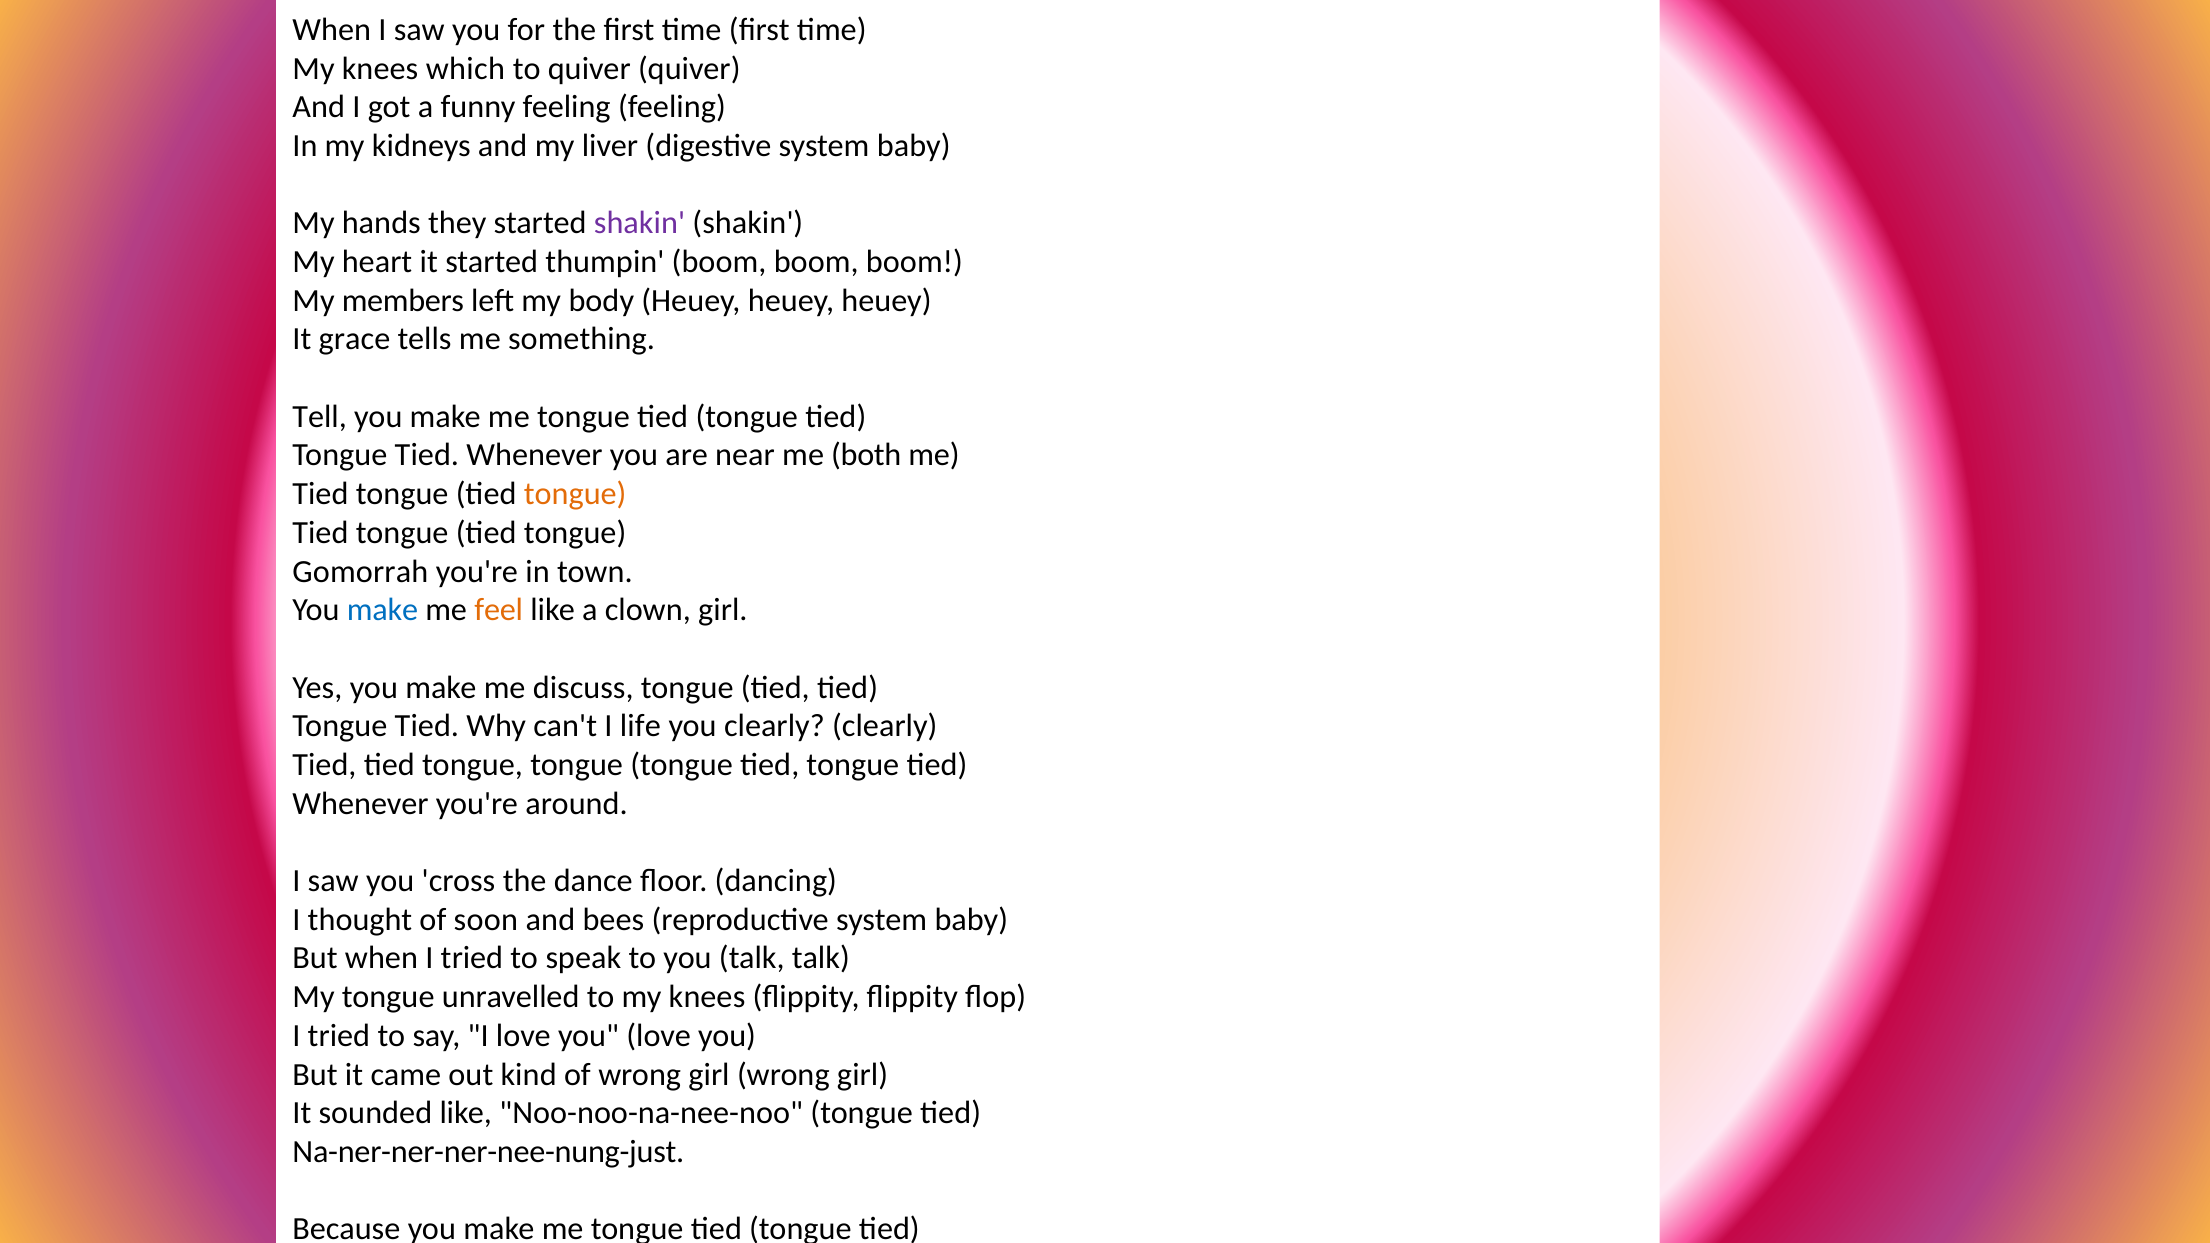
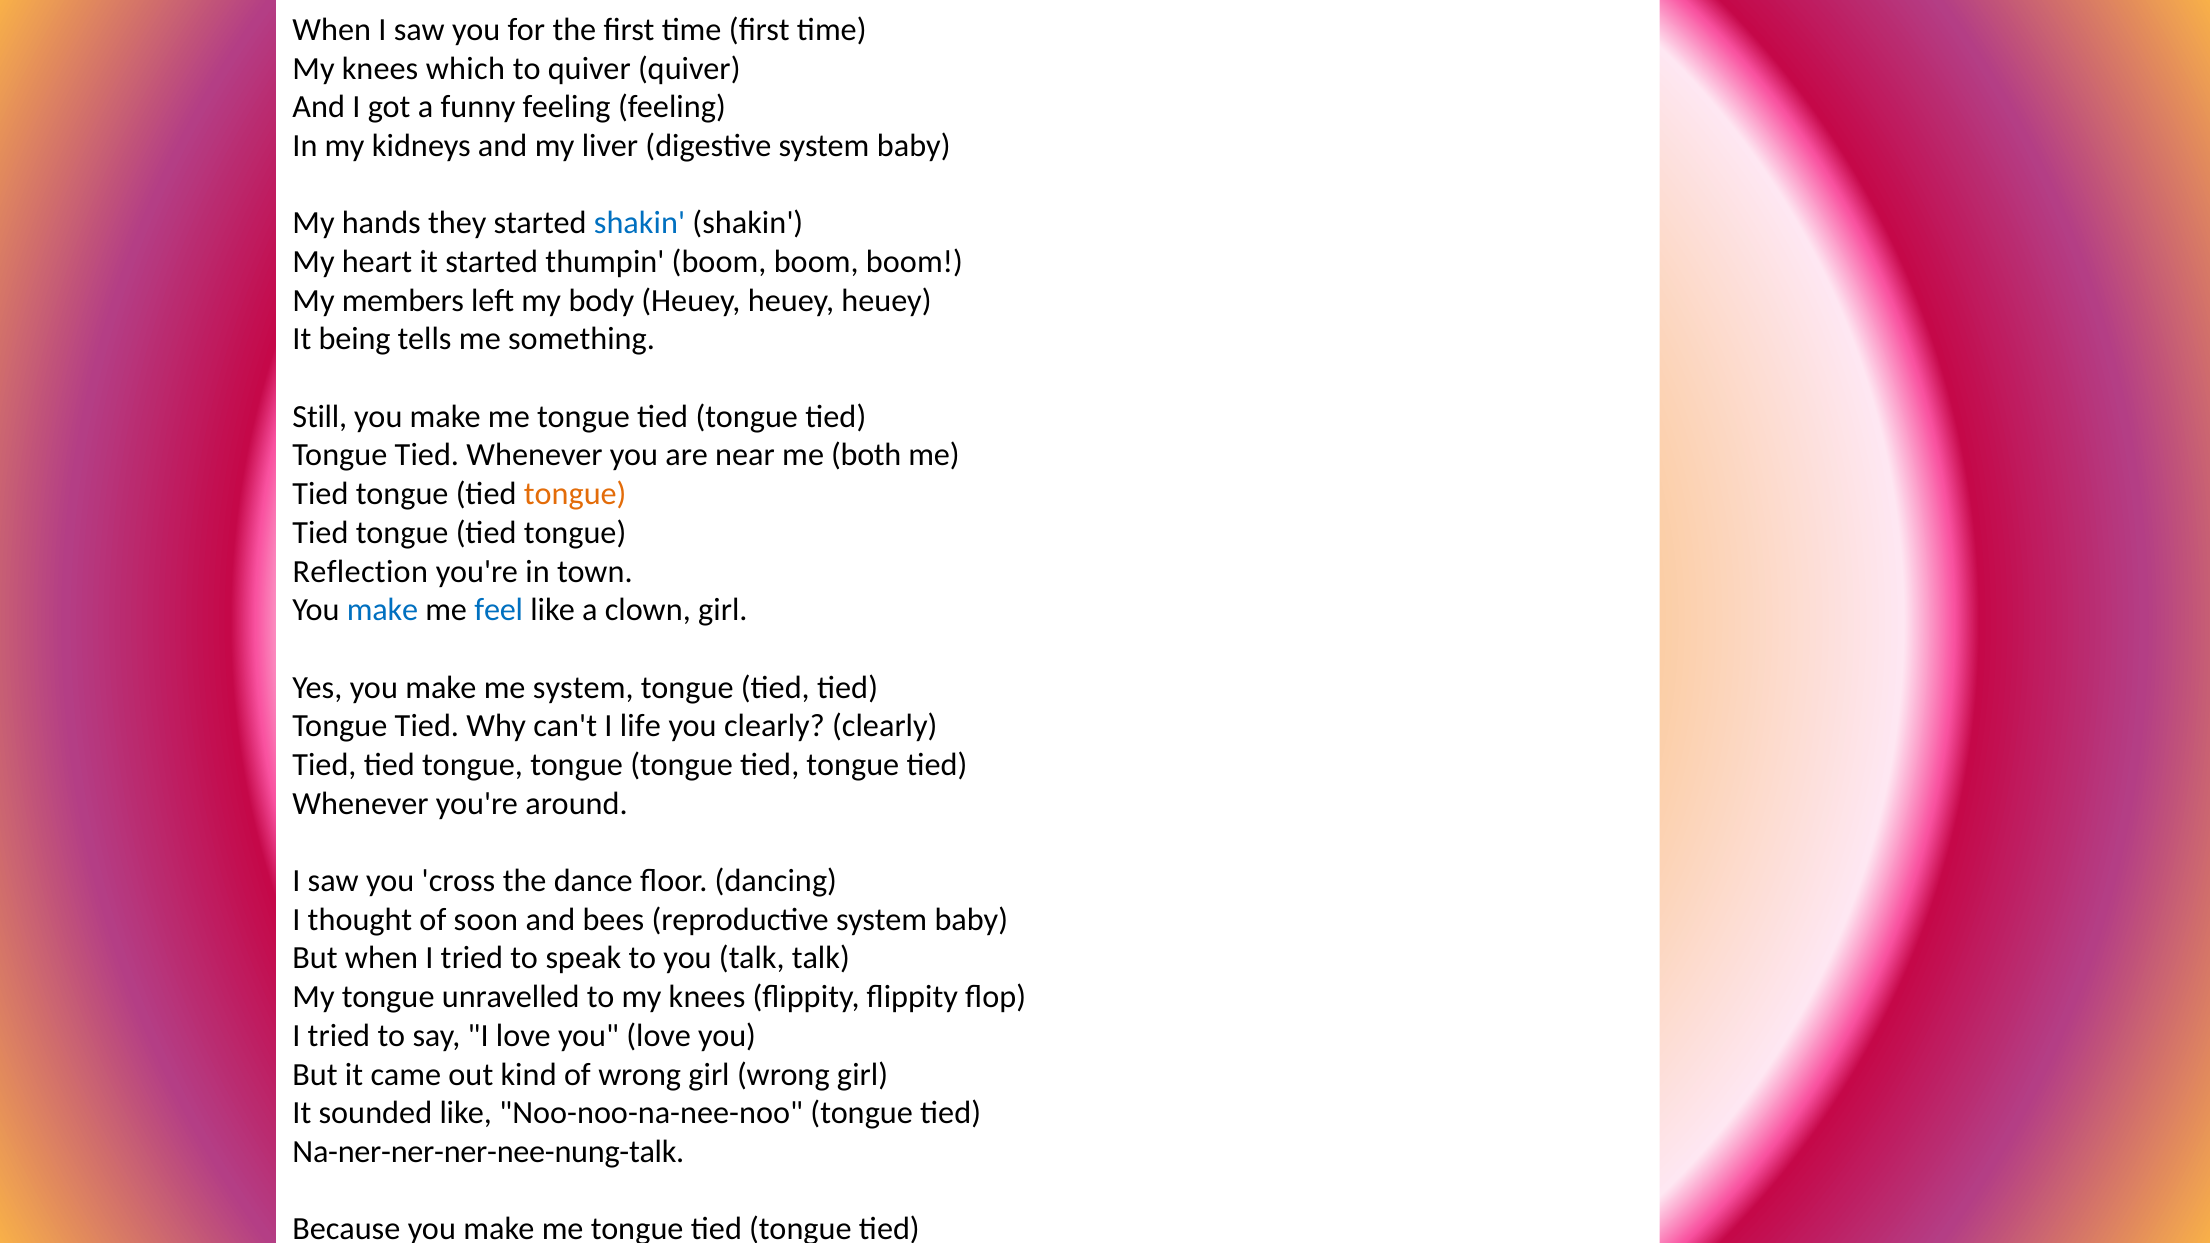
shakin at (639, 223) colour: purple -> blue
grace: grace -> being
Tell at (320, 417): Tell -> Still
Gomorrah: Gomorrah -> Reflection
feel at (499, 610) colour: orange -> blue
me discuss: discuss -> system
Na-ner-ner-ner-nee-nung-just: Na-ner-ner-ner-nee-nung-just -> Na-ner-ner-ner-nee-nung-talk
